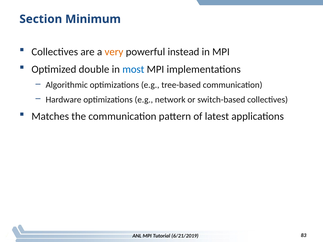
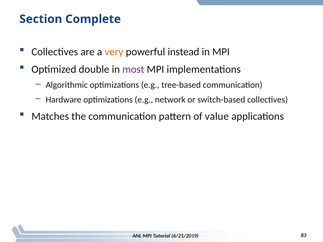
Minimum: Minimum -> Complete
most colour: blue -> purple
latest: latest -> value
